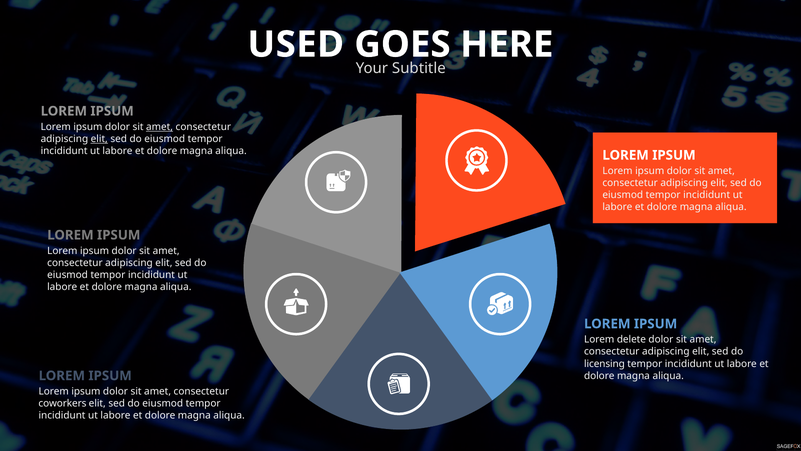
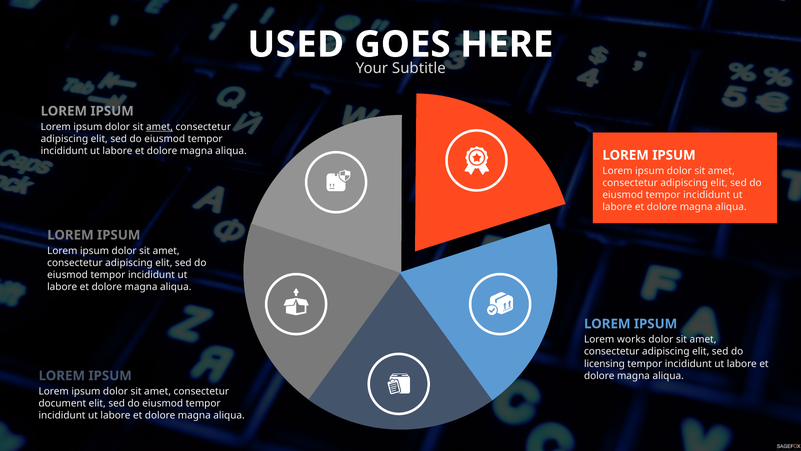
elit at (99, 139) underline: present -> none
delete: delete -> works
coworkers: coworkers -> document
